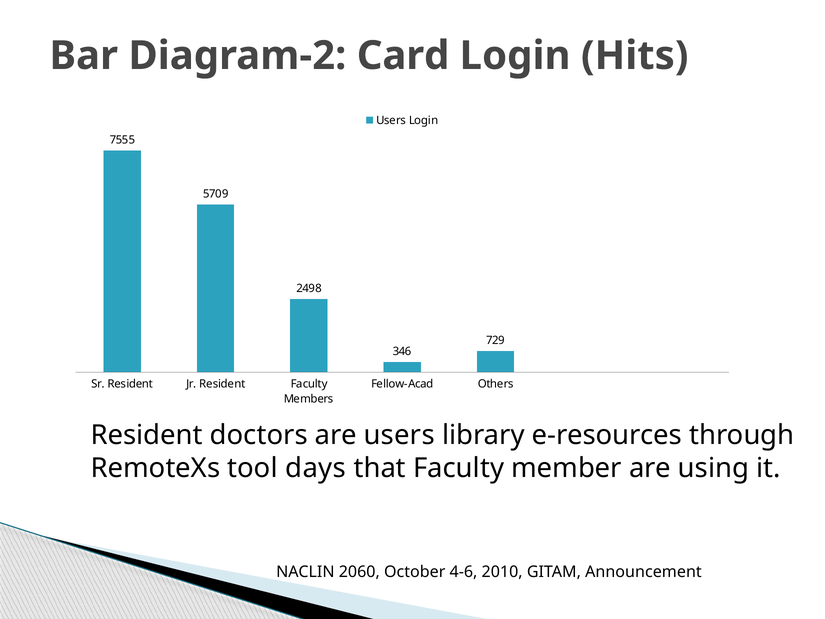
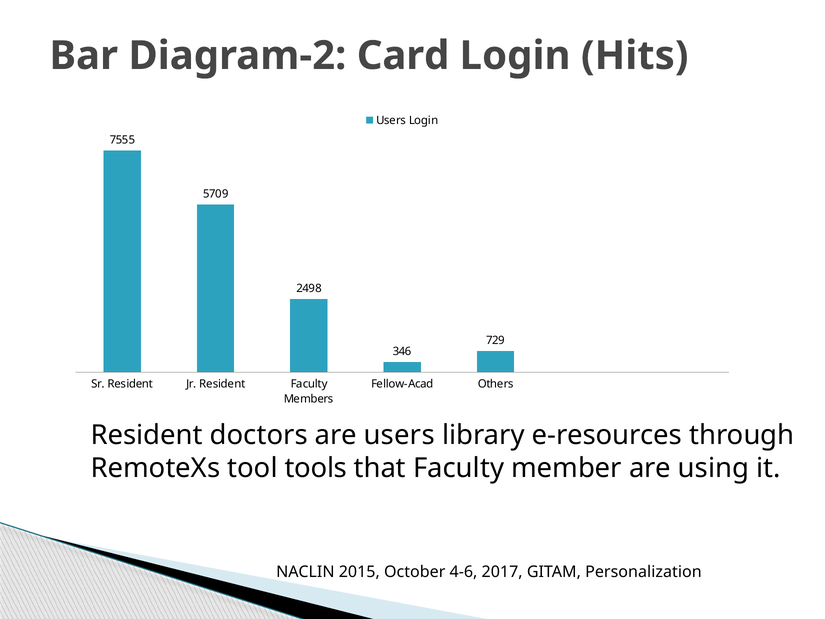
days: days -> tools
2060: 2060 -> 2015
2010: 2010 -> 2017
Announcement: Announcement -> Personalization
